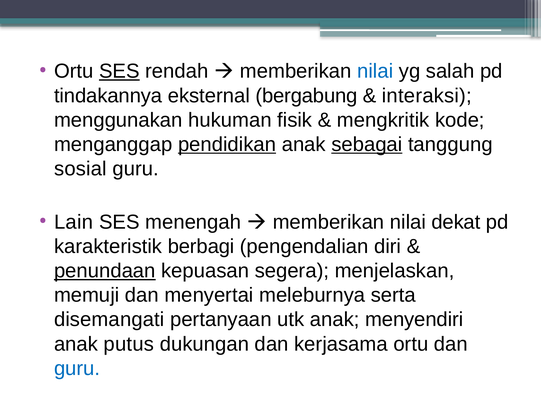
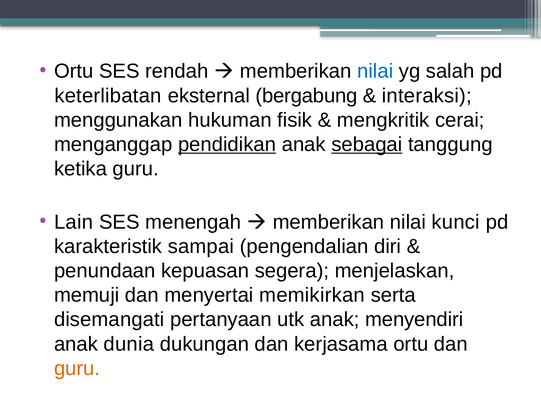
SES at (119, 71) underline: present -> none
tindakannya: tindakannya -> keterlibatan
kode: kode -> cerai
sosial: sosial -> ketika
dekat: dekat -> kunci
berbagi: berbagi -> sampai
penundaan underline: present -> none
meleburnya: meleburnya -> memikirkan
putus: putus -> dunia
guru at (77, 368) colour: blue -> orange
